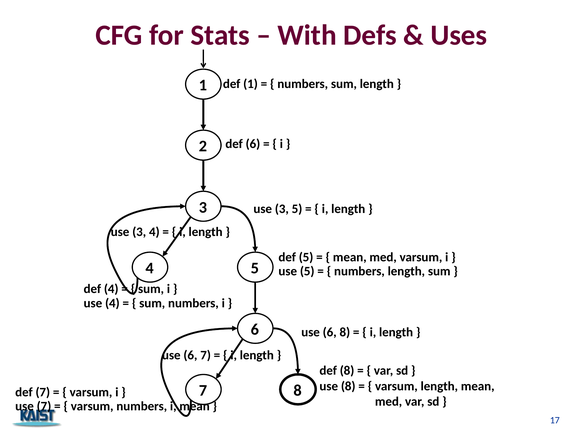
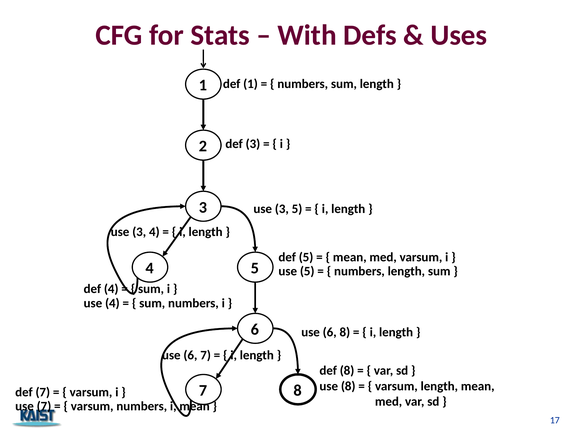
def 6: 6 -> 3
